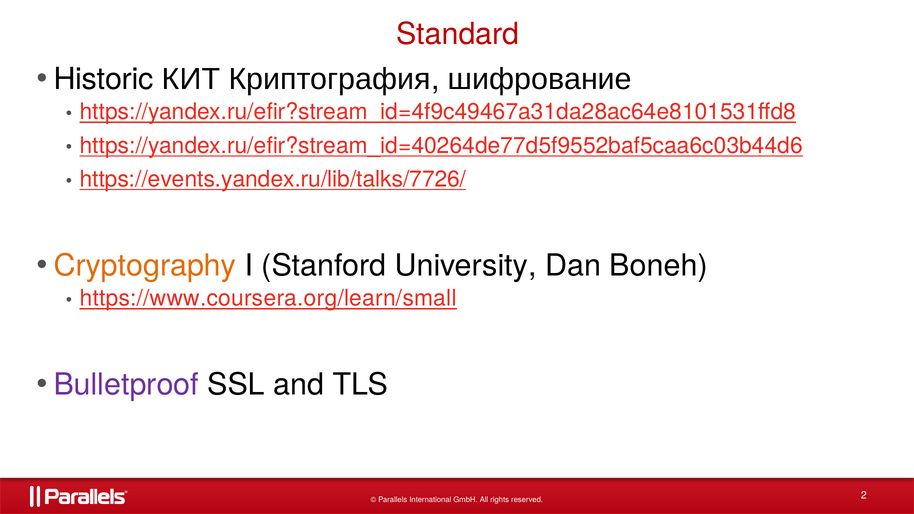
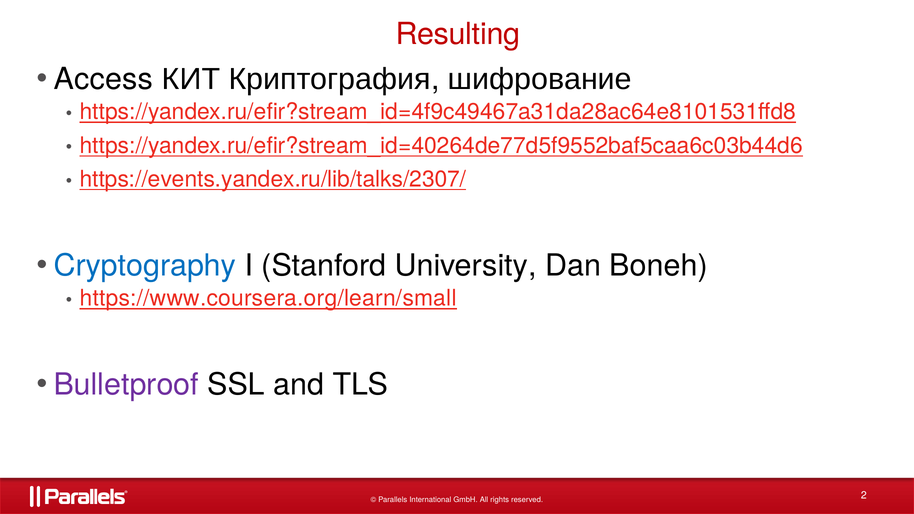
Standard: Standard -> Resulting
Historic: Historic -> Access
https://events.yandex.ru/lib/talks/7726/: https://events.yandex.ru/lib/talks/7726/ -> https://events.yandex.ru/lib/talks/2307/
Cryptography colour: orange -> blue
